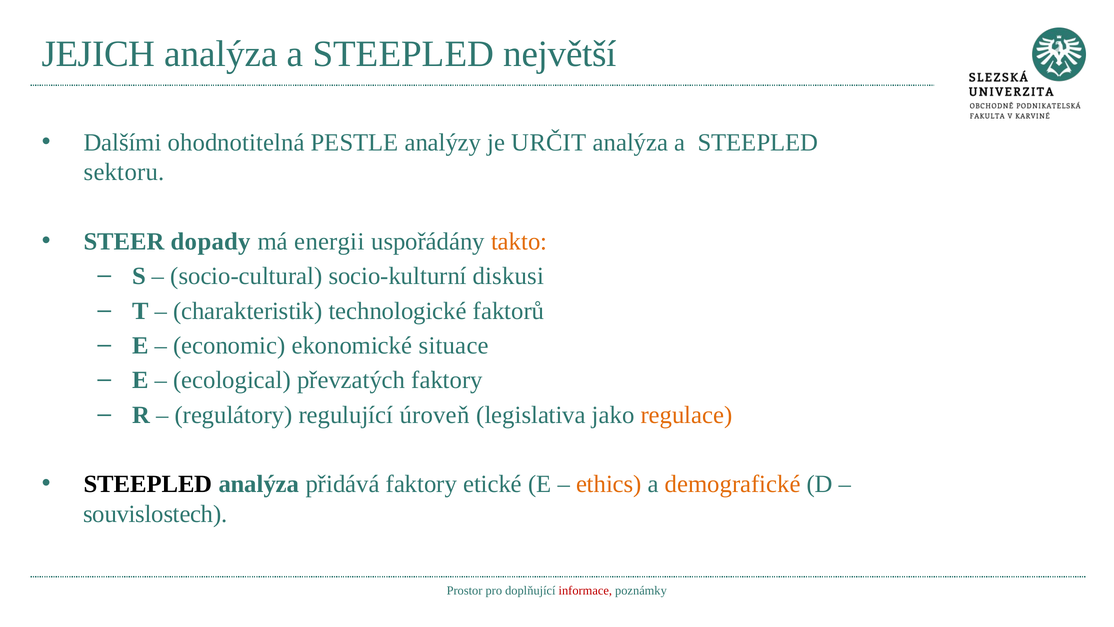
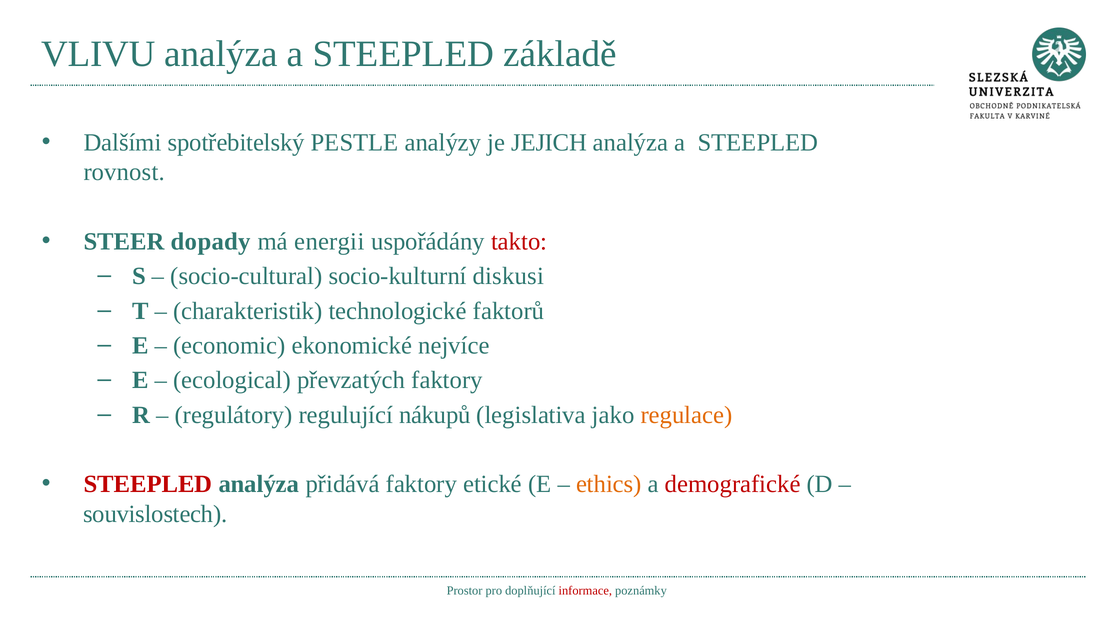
JEJICH: JEJICH -> VLIVU
největší: největší -> základě
ohodnotitelná: ohodnotitelná -> spotřebitelský
URČIT: URČIT -> JEJICH
sektoru: sektoru -> rovnost
takto colour: orange -> red
situace: situace -> nejvíce
úroveň: úroveň -> nákupů
STEEPLED at (148, 484) colour: black -> red
demografické colour: orange -> red
